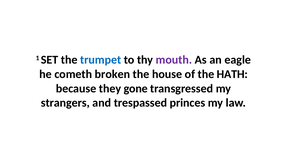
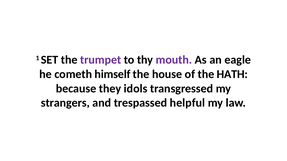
trumpet colour: blue -> purple
broken: broken -> himself
gone: gone -> idols
princes: princes -> helpful
